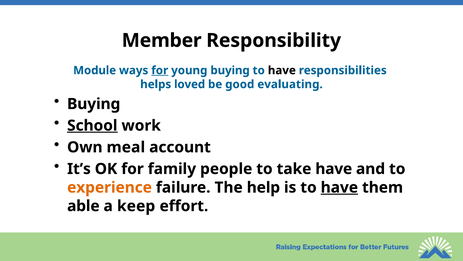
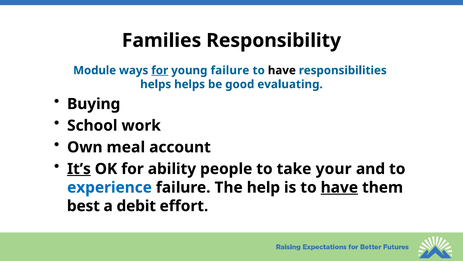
Member: Member -> Families
young buying: buying -> failure
helps loved: loved -> helps
School underline: present -> none
It’s underline: none -> present
family: family -> ability
take have: have -> your
experience colour: orange -> blue
able: able -> best
keep: keep -> debit
